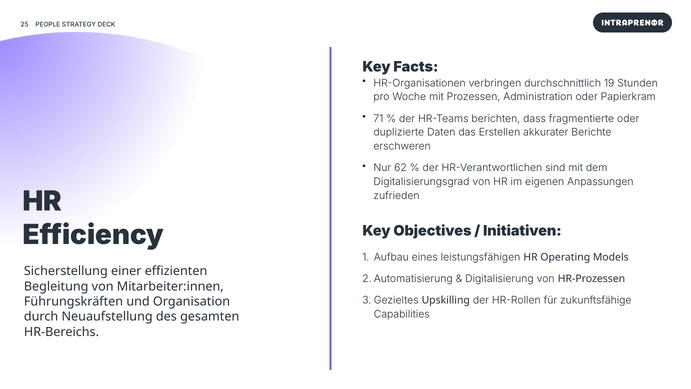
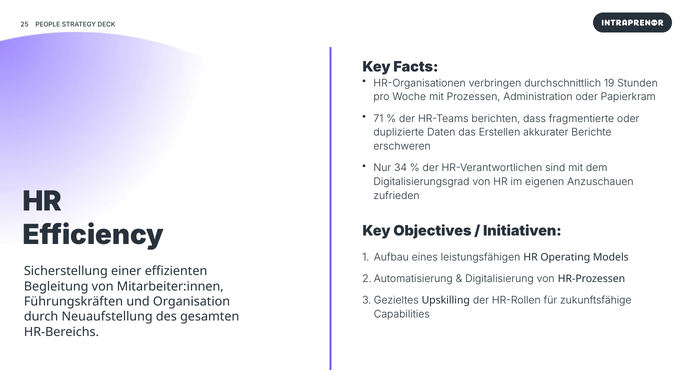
62: 62 -> 34
Anpassungen: Anpassungen -> Anzuschauen
